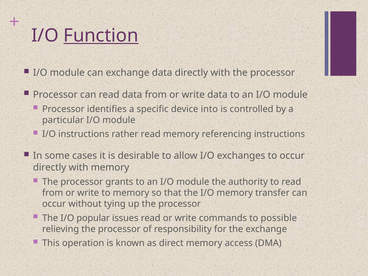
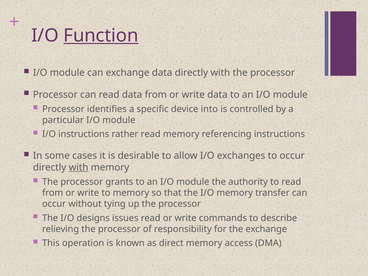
with at (79, 167) underline: none -> present
popular: popular -> designs
possible: possible -> describe
